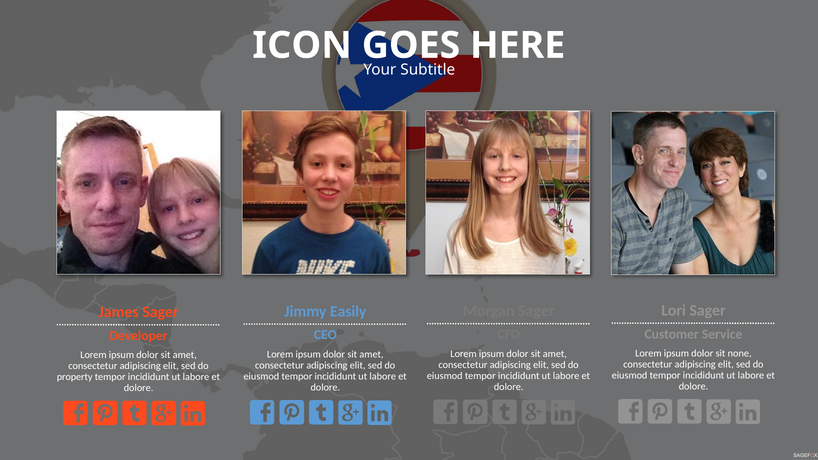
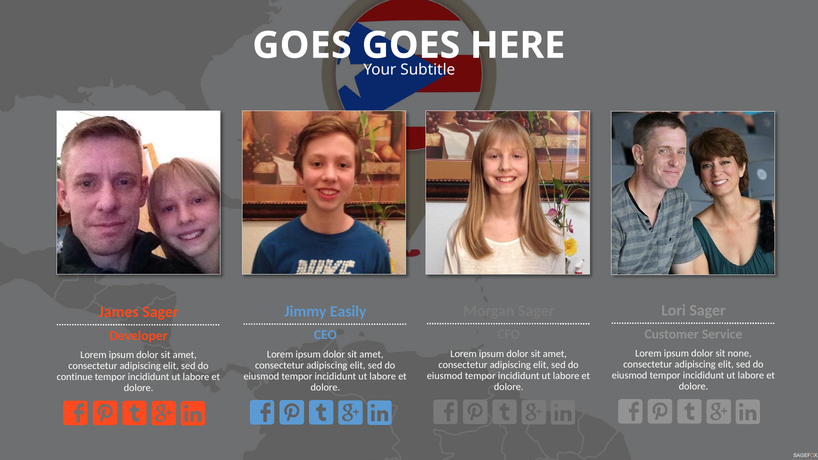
ICON at (302, 45): ICON -> GOES
property: property -> continue
